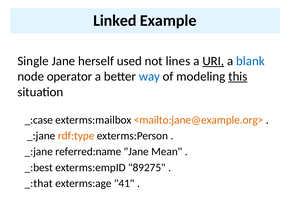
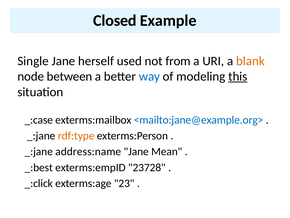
Linked: Linked -> Closed
lines: lines -> from
URI underline: present -> none
blank colour: blue -> orange
operator: operator -> between
<mailto:jane@example.org> colour: orange -> blue
referred:name: referred:name -> address:name
89275: 89275 -> 23728
_:that: _:that -> _:click
41: 41 -> 23
